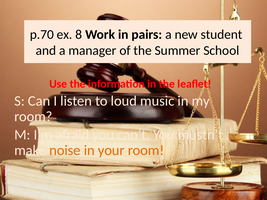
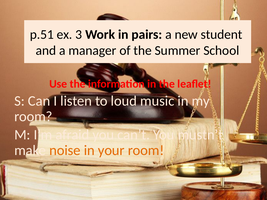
p.70: p.70 -> p.51
8: 8 -> 3
